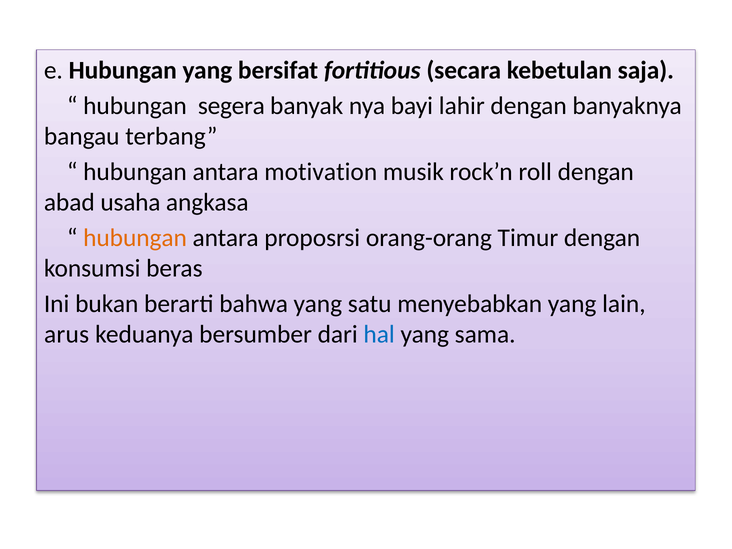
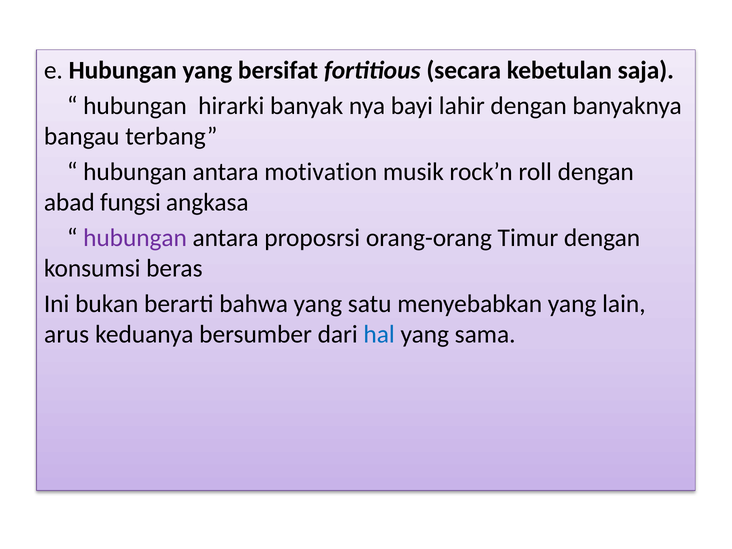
segera: segera -> hirarki
usaha: usaha -> fungsi
hubungan at (135, 238) colour: orange -> purple
